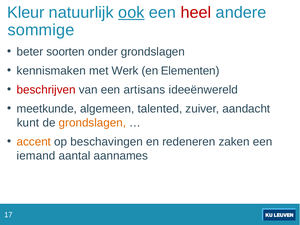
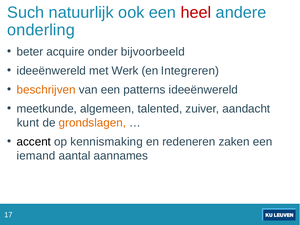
Kleur: Kleur -> Such
ook underline: present -> none
sommige: sommige -> onderling
soorten: soorten -> acquire
onder grondslagen: grondslagen -> bijvoorbeeld
kennismaken at (51, 71): kennismaken -> ideeënwereld
Elementen: Elementen -> Integreren
beschrijven colour: red -> orange
artisans: artisans -> patterns
accent colour: orange -> black
beschavingen: beschavingen -> kennismaking
